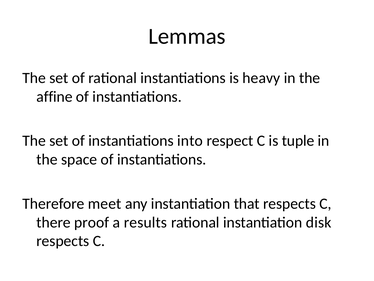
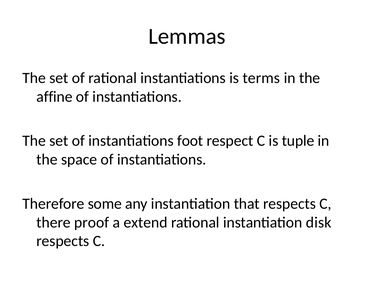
heavy: heavy -> terms
into: into -> foot
meet: meet -> some
results: results -> extend
